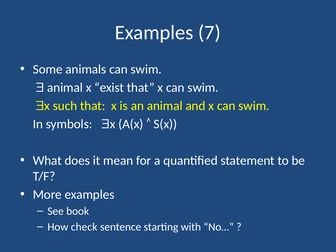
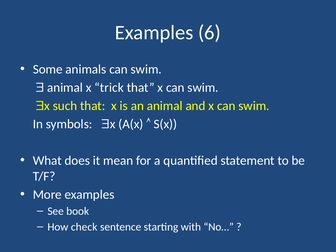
7: 7 -> 6
exist: exist -> trick
